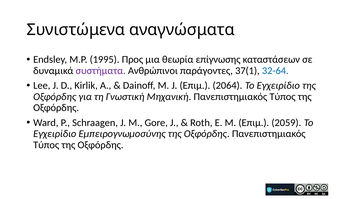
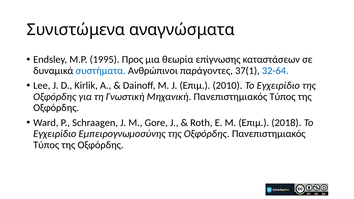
συστήματα colour: purple -> blue
2064: 2064 -> 2010
2059: 2059 -> 2018
